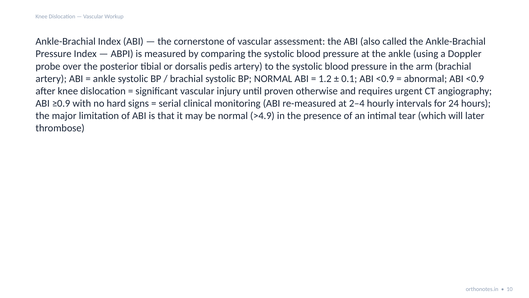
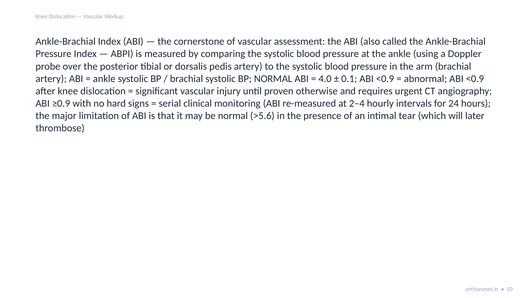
1.2: 1.2 -> 4.0
>4.9: >4.9 -> >5.6
